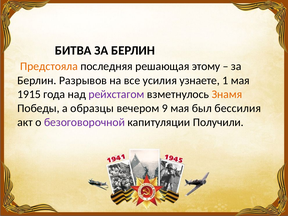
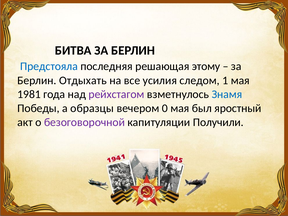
Предстояла colour: orange -> blue
Разрывов: Разрывов -> Отдыхать
узнаете: узнаете -> следом
1915: 1915 -> 1981
Знамя colour: orange -> blue
9: 9 -> 0
бессилия: бессилия -> яростный
